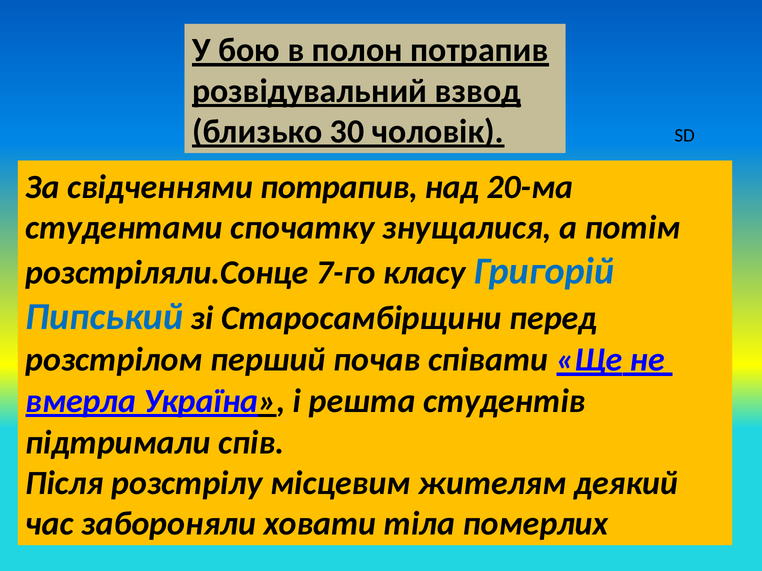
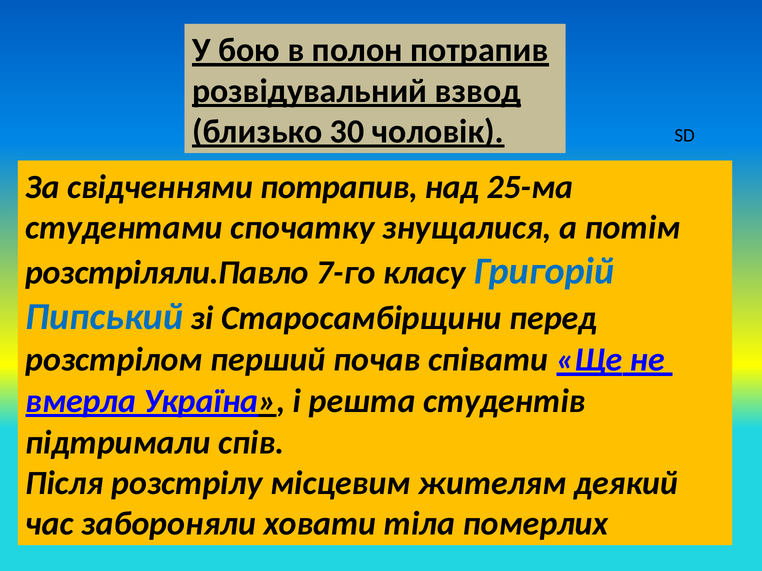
20-ма: 20-ма -> 25-ма
розстріляли.Сонце: розстріляли.Сонце -> розстріляли.Павло
